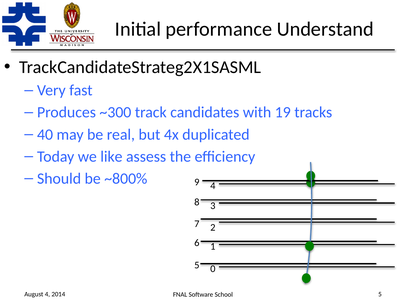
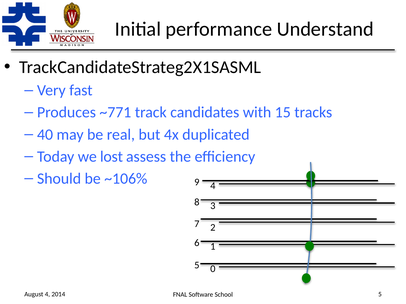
~300: ~300 -> ~771
19: 19 -> 15
like: like -> lost
~800%: ~800% -> ~106%
